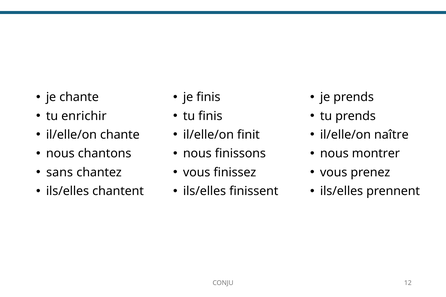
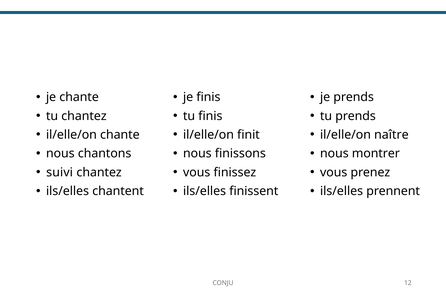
tu enrichir: enrichir -> chantez
sans: sans -> suivi
